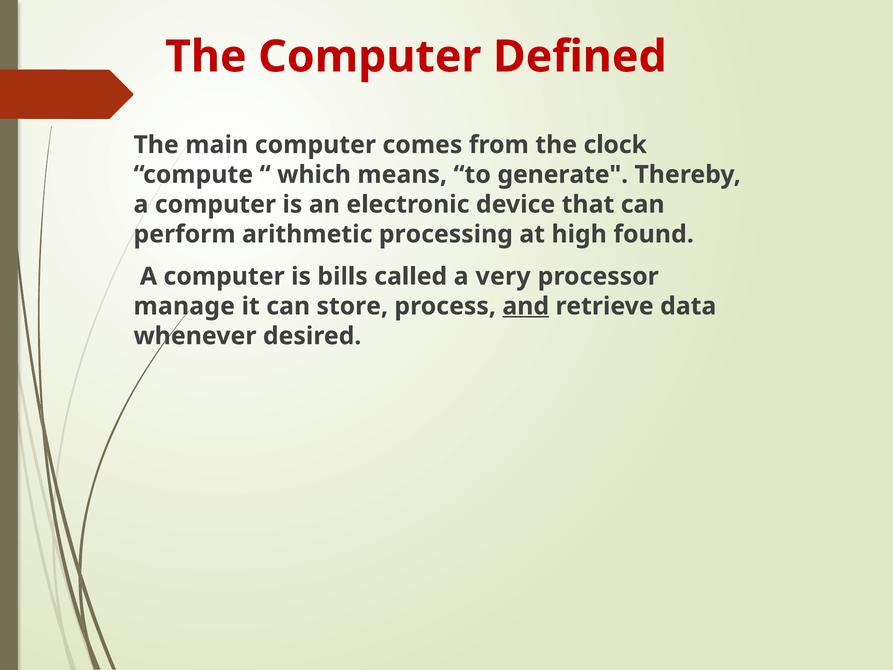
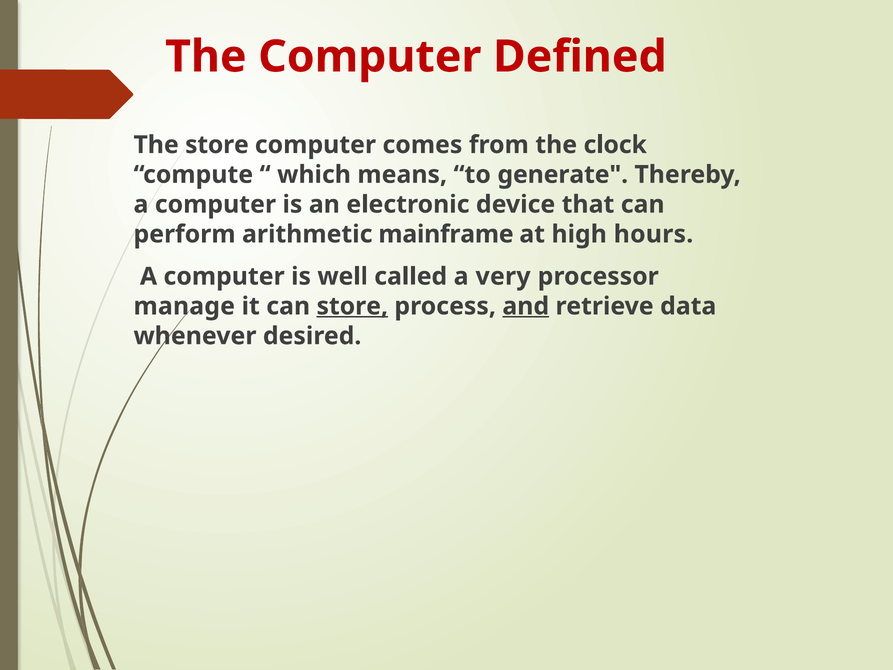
The main: main -> store
processing: processing -> mainframe
found: found -> hours
bills: bills -> well
store at (352, 306) underline: none -> present
